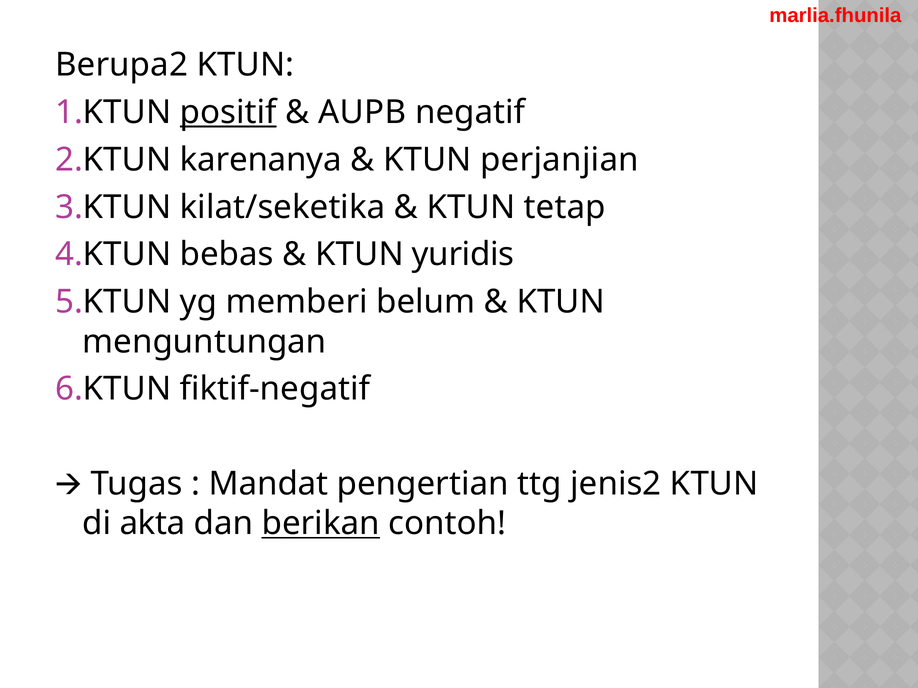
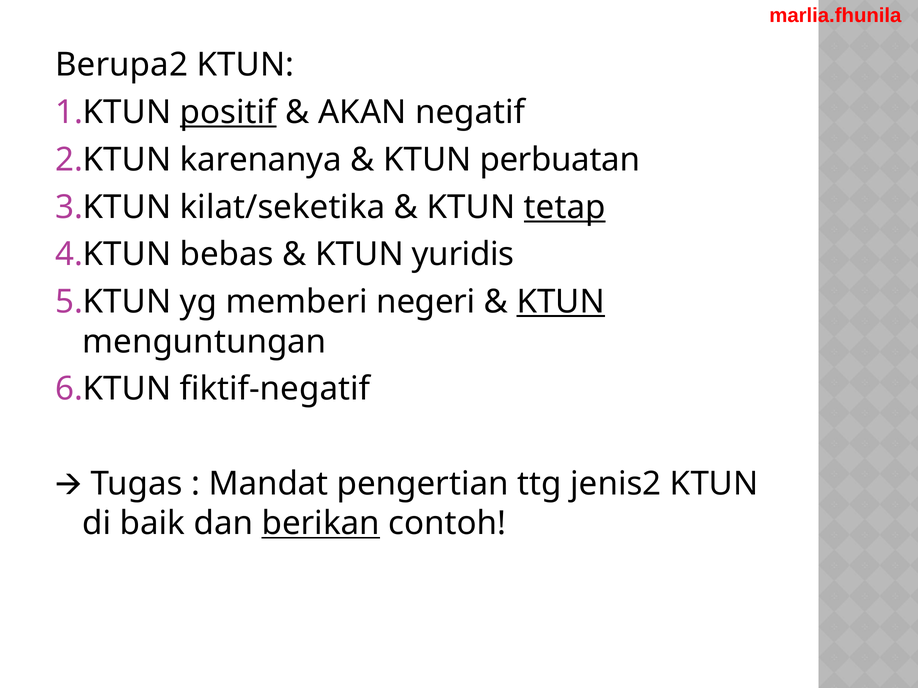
AUPB: AUPB -> AKAN
perjanjian: perjanjian -> perbuatan
tetap underline: none -> present
belum: belum -> negeri
KTUN at (561, 302) underline: none -> present
akta: akta -> baik
